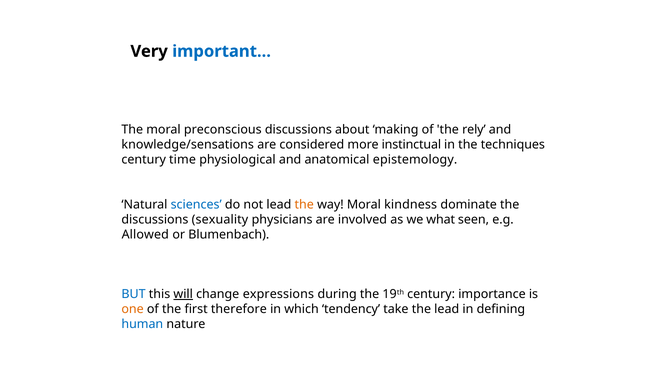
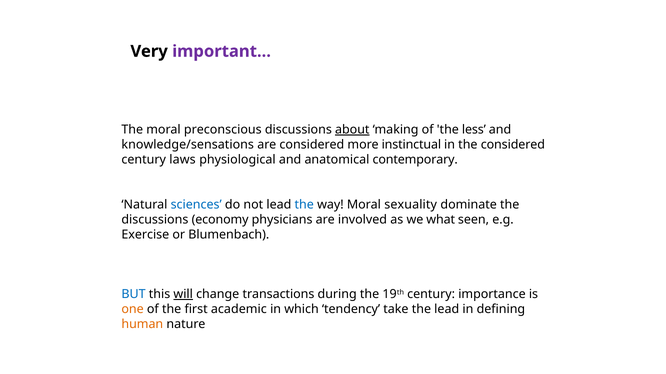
important colour: blue -> purple
about underline: none -> present
rely: rely -> less
the techniques: techniques -> considered
time: time -> laws
epistemology: epistemology -> contemporary
the at (304, 205) colour: orange -> blue
kindness: kindness -> sexuality
sexuality: sexuality -> economy
Allowed: Allowed -> Exercise
expressions: expressions -> transactions
therefore: therefore -> academic
human colour: blue -> orange
